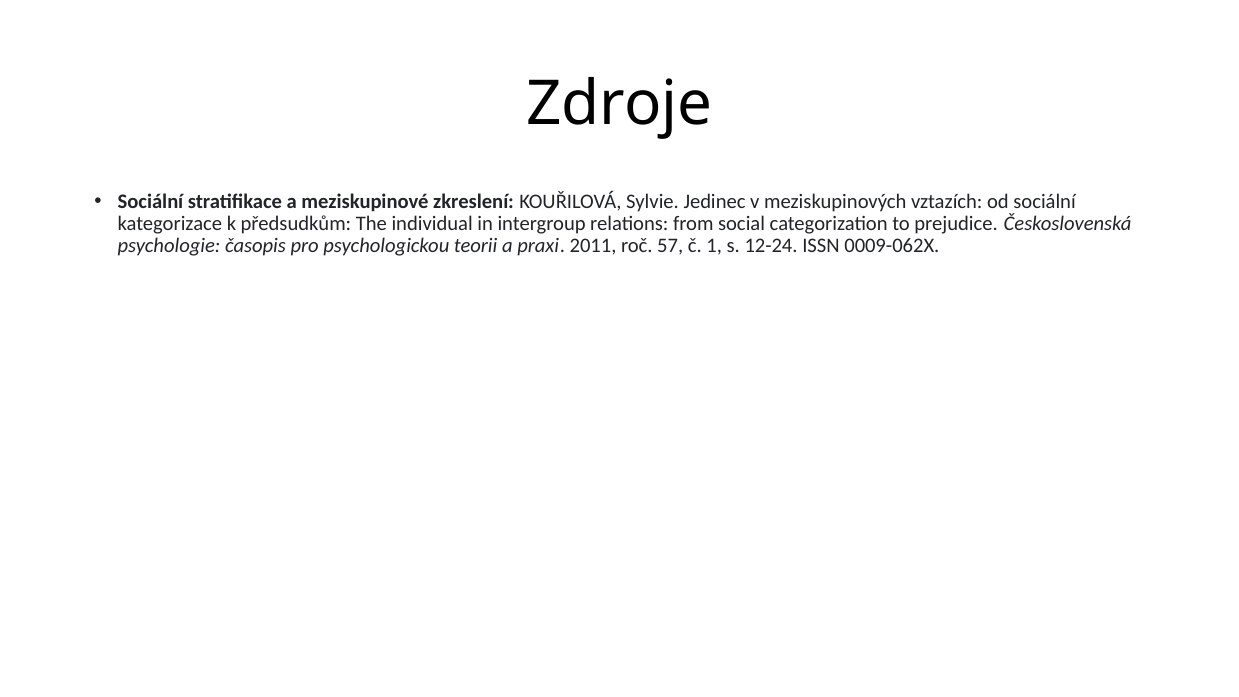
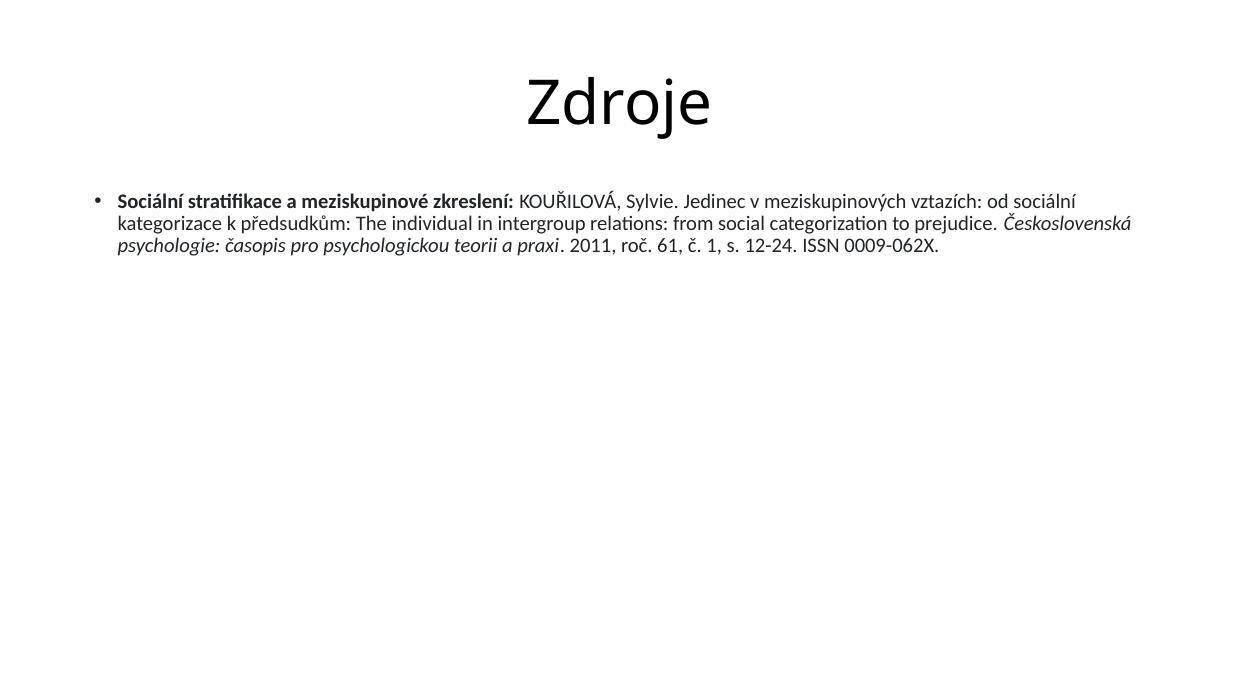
57: 57 -> 61
